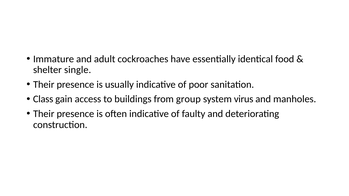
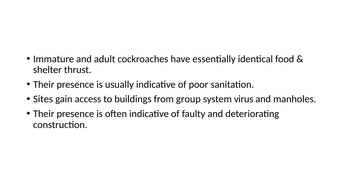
single: single -> thrust
Class: Class -> Sites
